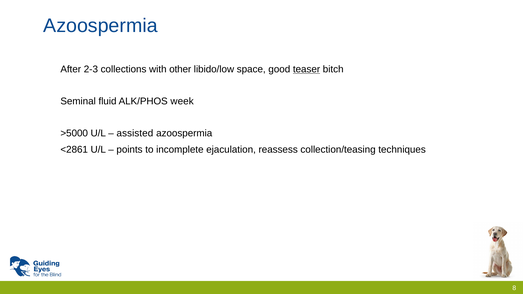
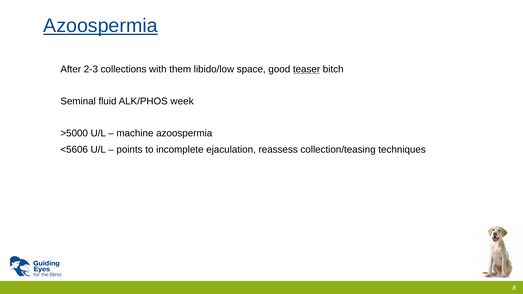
Azoospermia at (100, 26) underline: none -> present
other: other -> them
assisted: assisted -> machine
<2861: <2861 -> <5606
